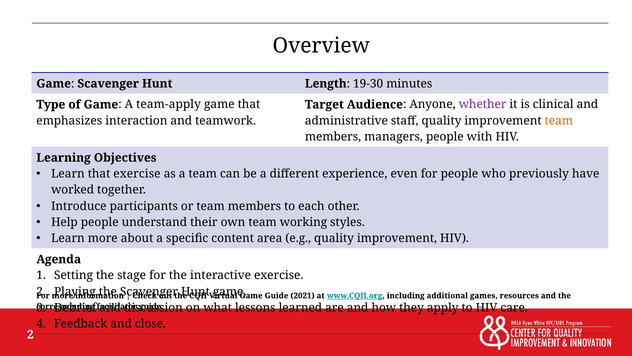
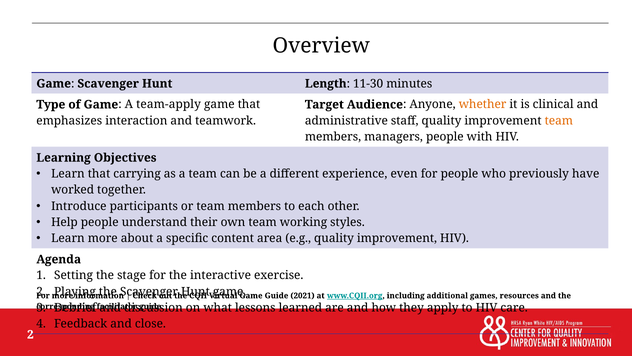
19-30: 19-30 -> 11-30
whether colour: purple -> orange
that exercise: exercise -> carrying
